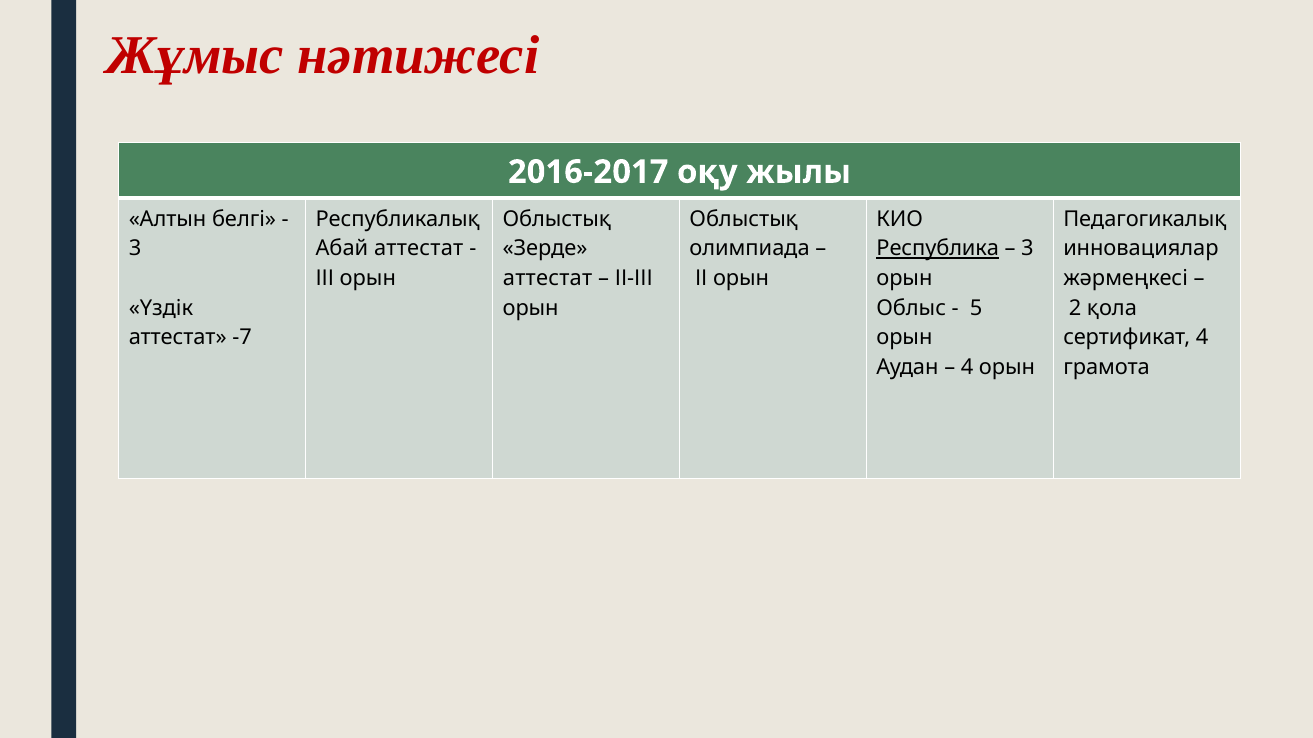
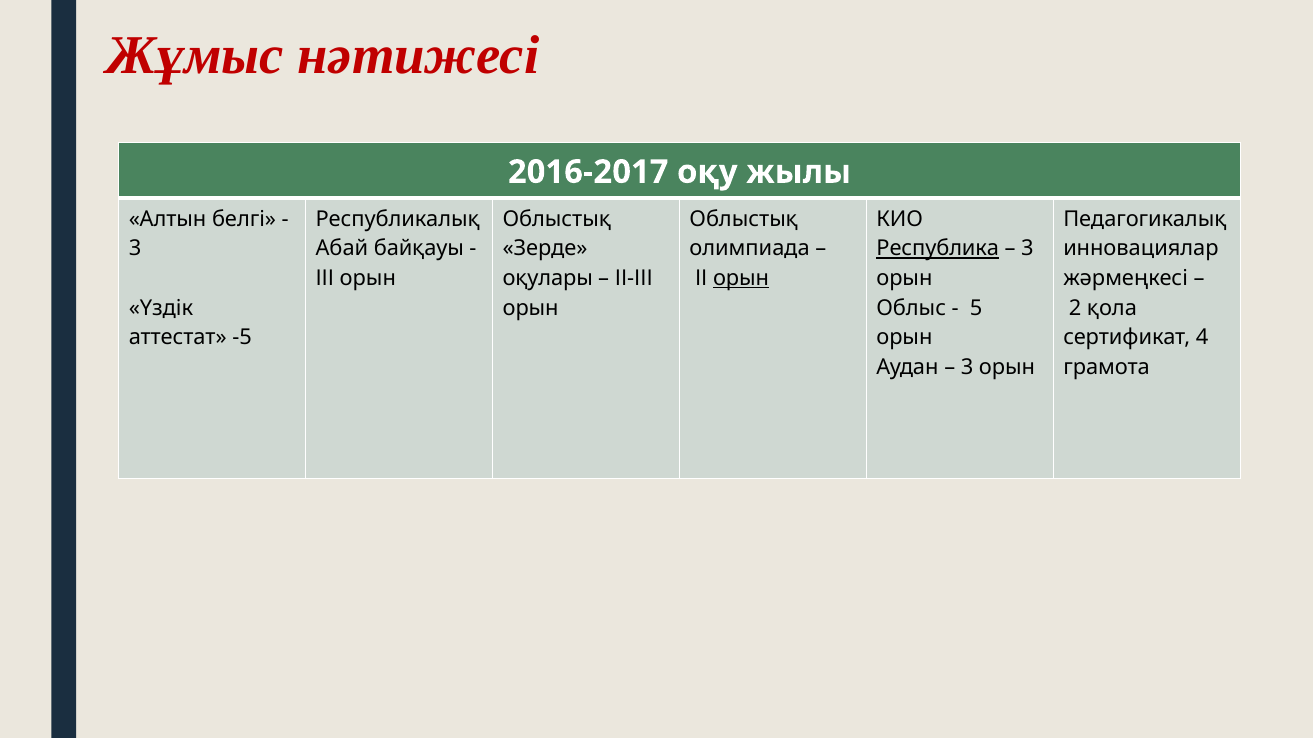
Абай аттестат: аттестат -> байқауы
аттестат at (548, 279): аттестат -> оқулары
орын at (741, 279) underline: none -> present
-7: -7 -> -5
4 at (967, 368): 4 -> 3
